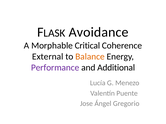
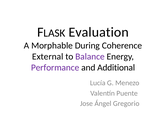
Avoidance: Avoidance -> Evaluation
Critical: Critical -> During
Balance colour: orange -> purple
